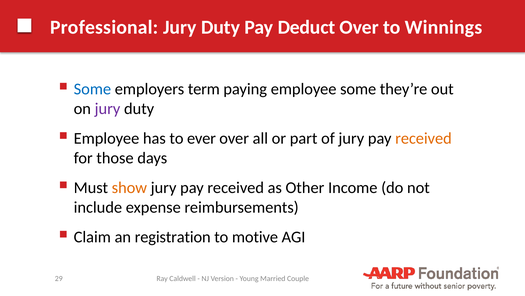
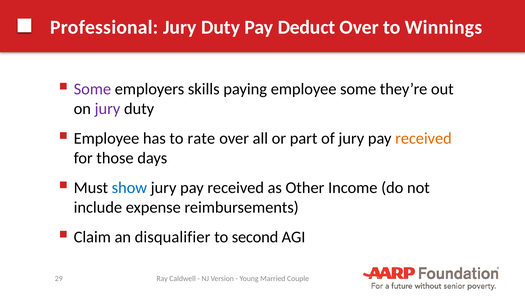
Some at (92, 89) colour: blue -> purple
term: term -> skills
ever: ever -> rate
show colour: orange -> blue
registration: registration -> disqualifier
motive: motive -> second
